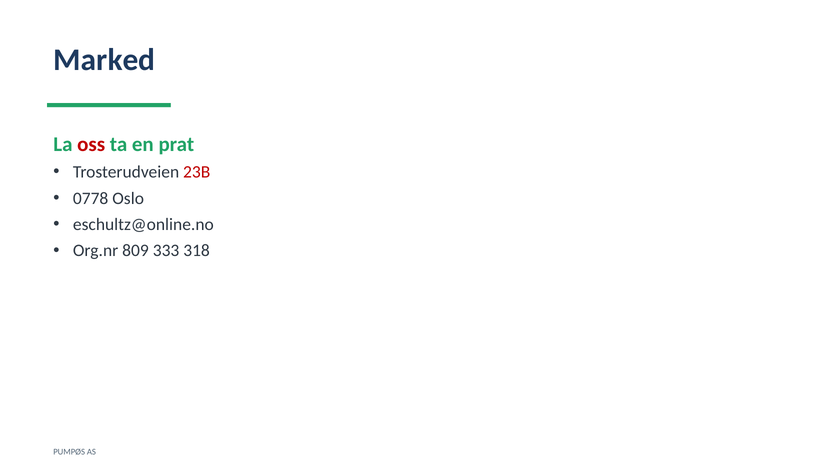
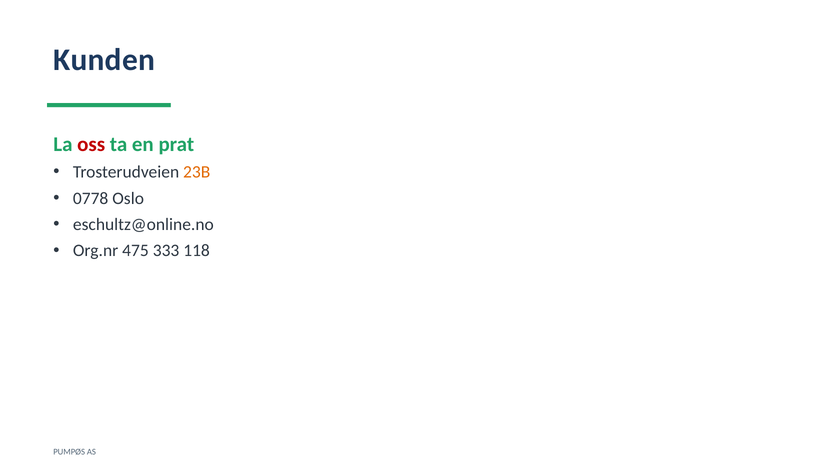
Marked: Marked -> Kunden
23B colour: red -> orange
809: 809 -> 475
318: 318 -> 118
